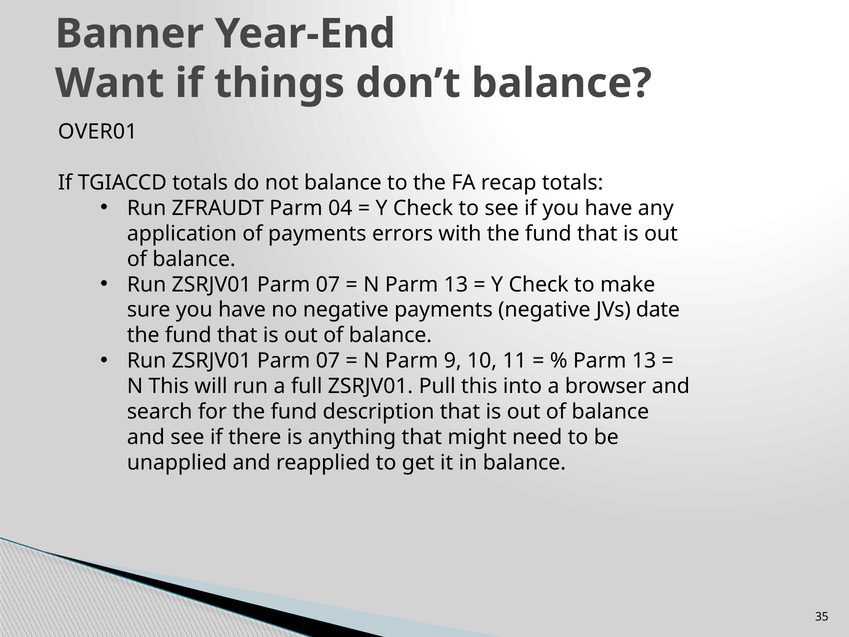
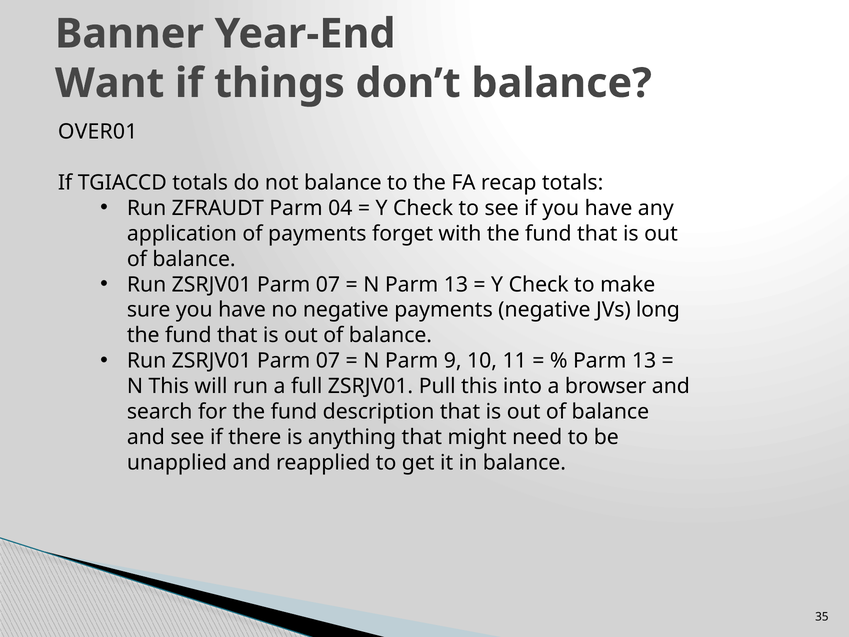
errors: errors -> forget
date: date -> long
